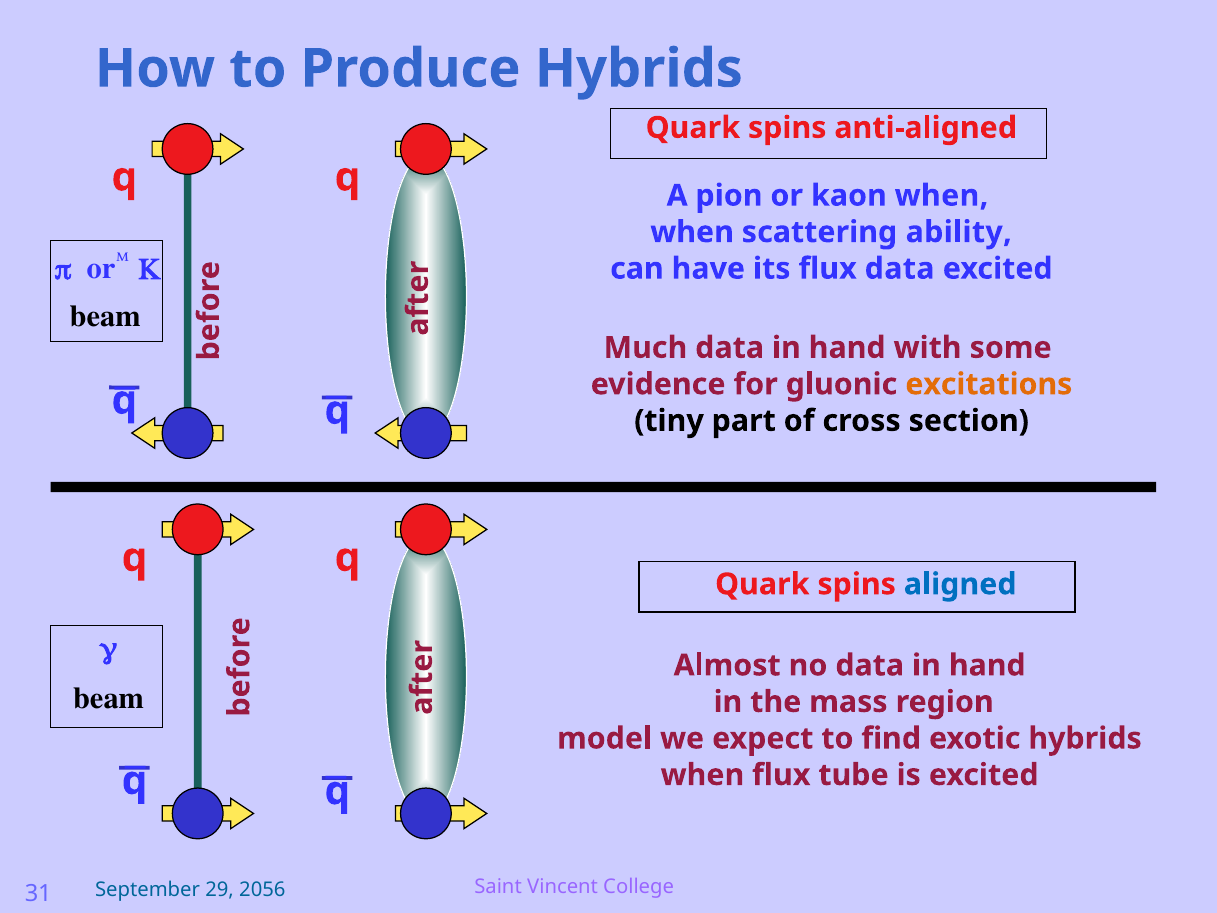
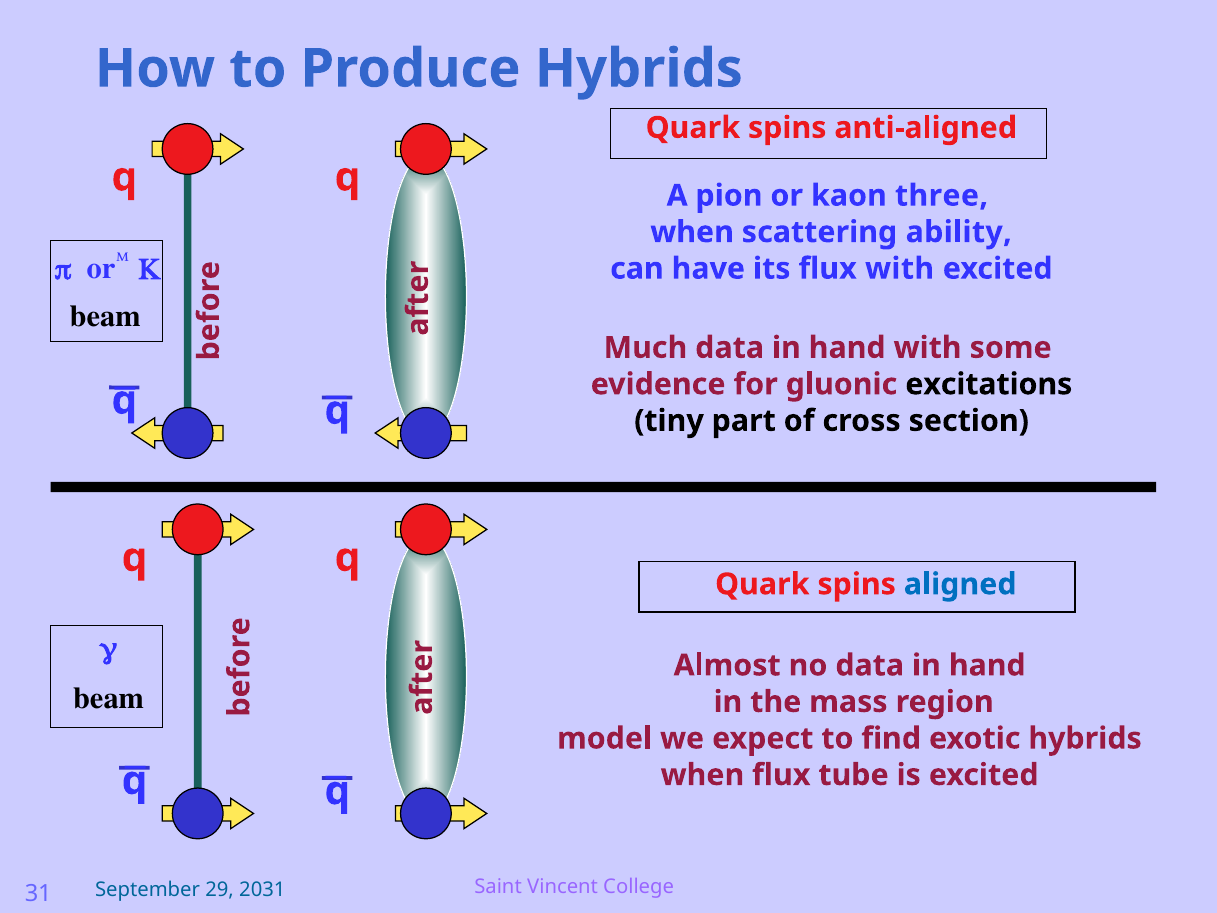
kaon when: when -> three
flux data: data -> with
excitations colour: orange -> black
2056: 2056 -> 2031
